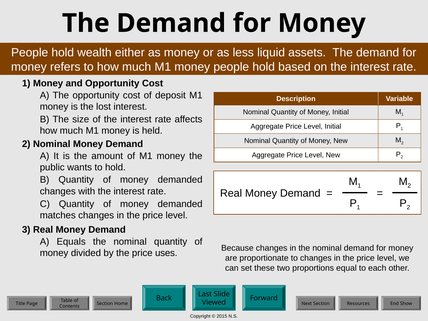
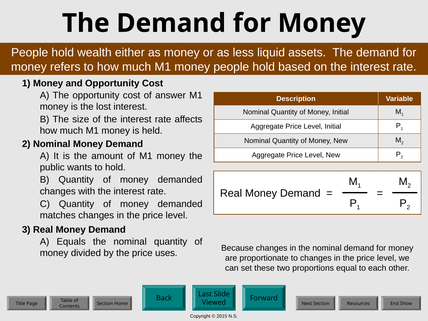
deposit: deposit -> answer
